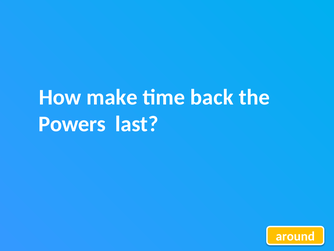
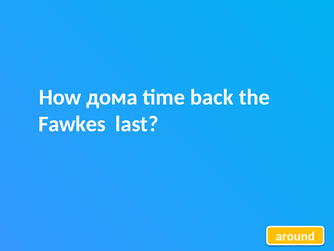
make: make -> дома
Powers: Powers -> Fawkes
